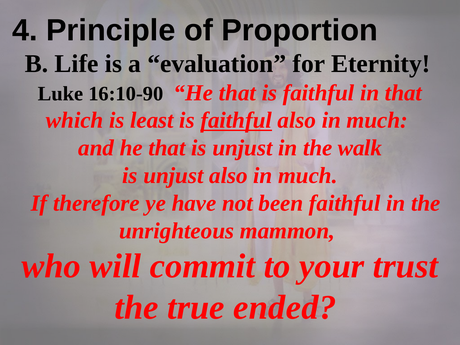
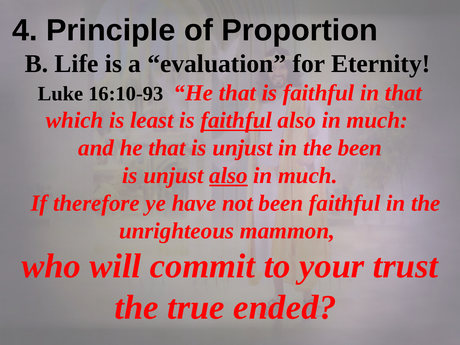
16:10-90: 16:10-90 -> 16:10-93
the walk: walk -> been
also at (228, 176) underline: none -> present
